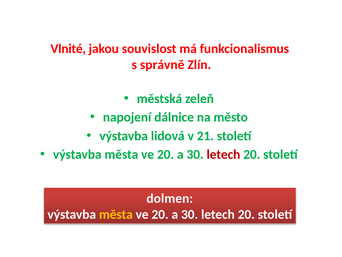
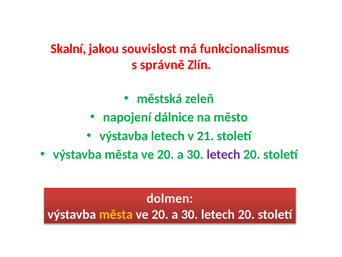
Vlnité: Vlnité -> Skalní
výstavba lidová: lidová -> letech
letech at (223, 154) colour: red -> purple
